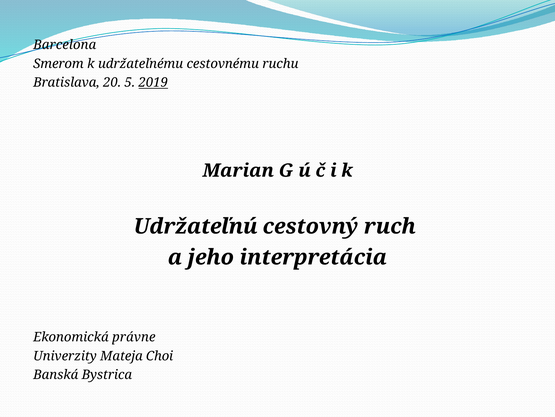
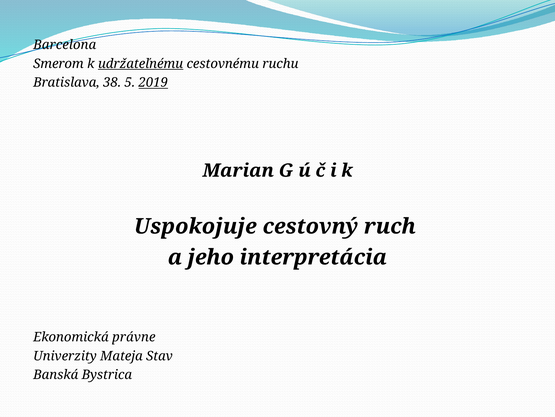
udržateľnému underline: none -> present
20: 20 -> 38
Udržateľnú: Udržateľnú -> Uspokojuje
Choi: Choi -> Stav
